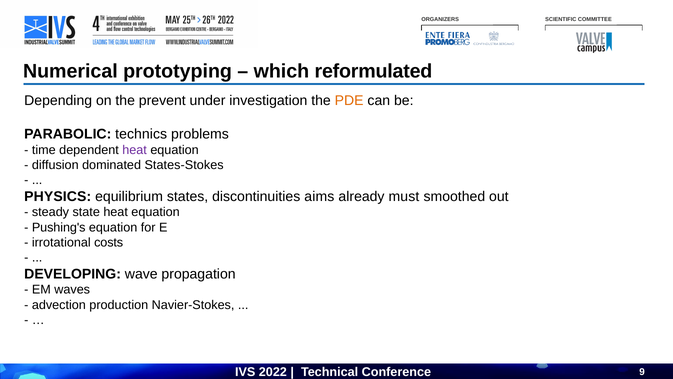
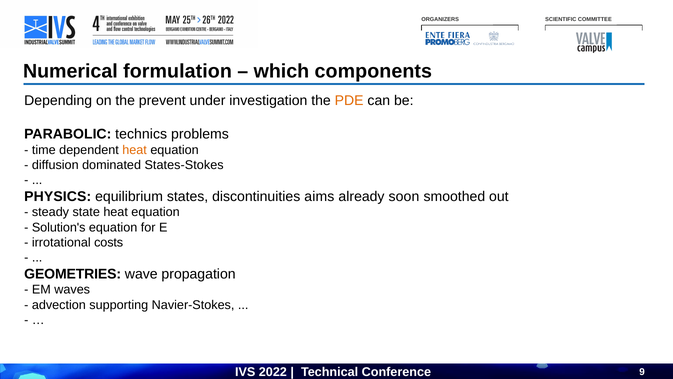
prototyping: prototyping -> formulation
reformulated: reformulated -> components
heat at (135, 150) colour: purple -> orange
must: must -> soon
Pushing's: Pushing's -> Solution's
DEVELOPING: DEVELOPING -> GEOMETRIES
production: production -> supporting
